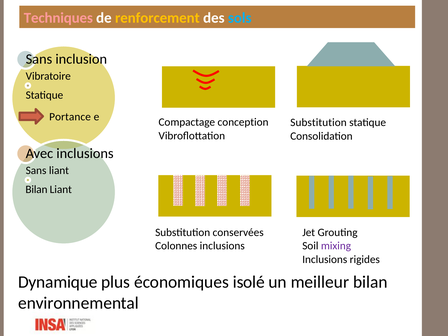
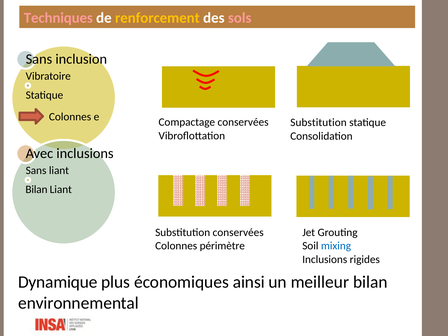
sols colour: light blue -> pink
Portance at (70, 117): Portance -> Colonnes
Compactage conception: conception -> conservées
Colonnes inclusions: inclusions -> périmètre
mixing colour: purple -> blue
isolé: isolé -> ainsi
